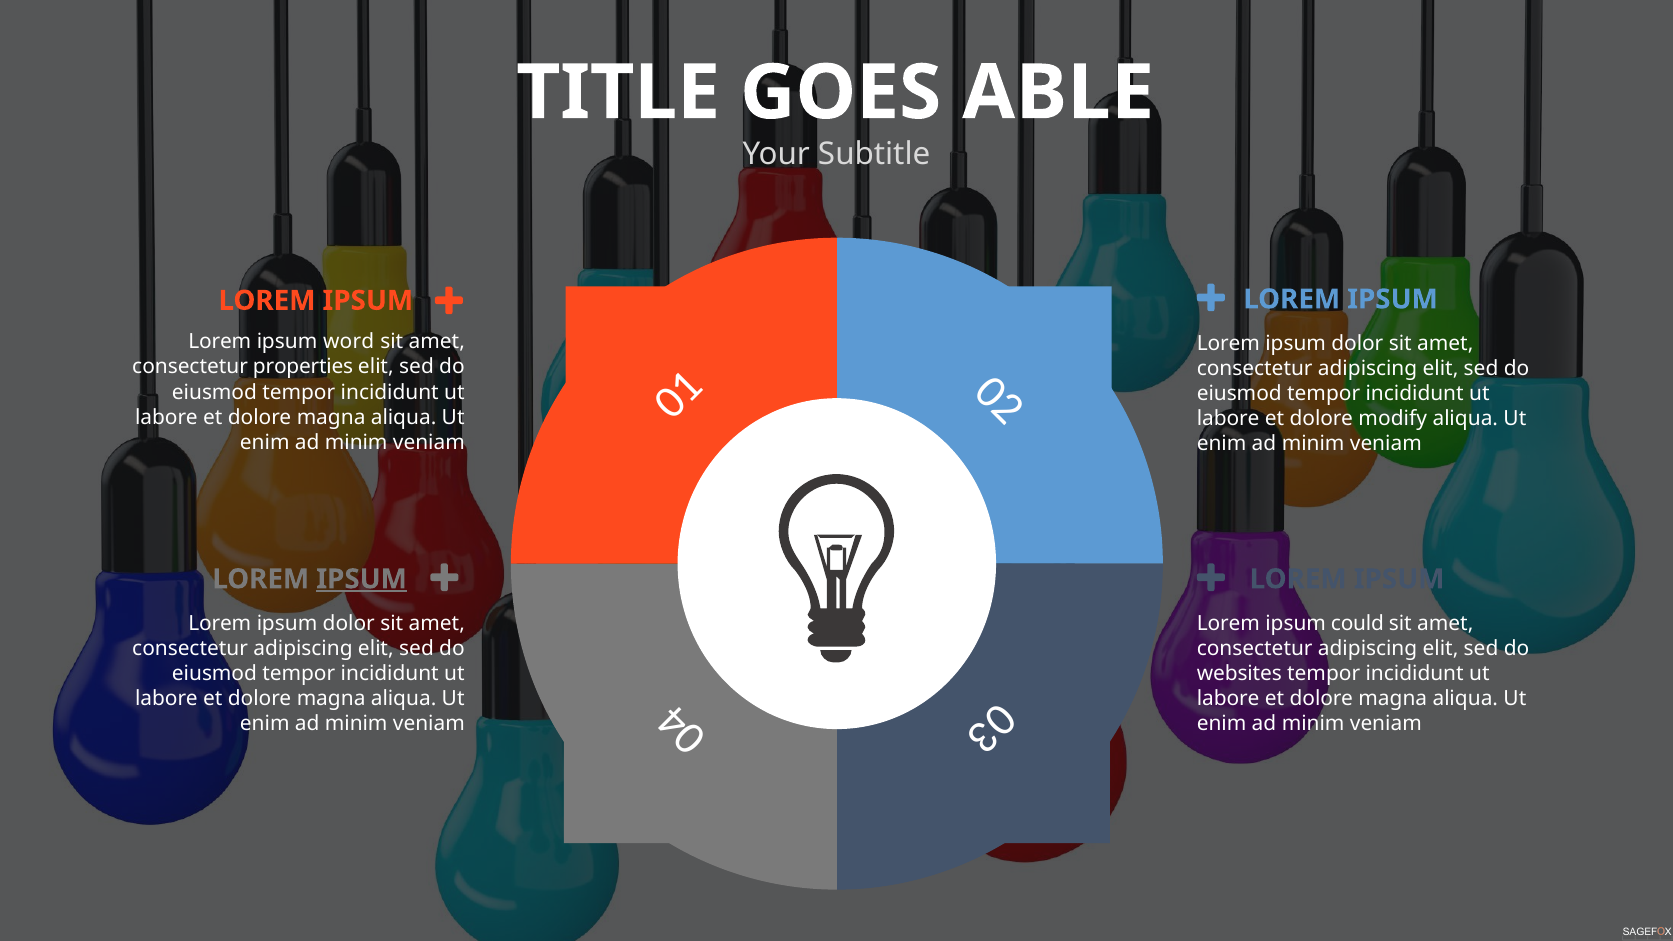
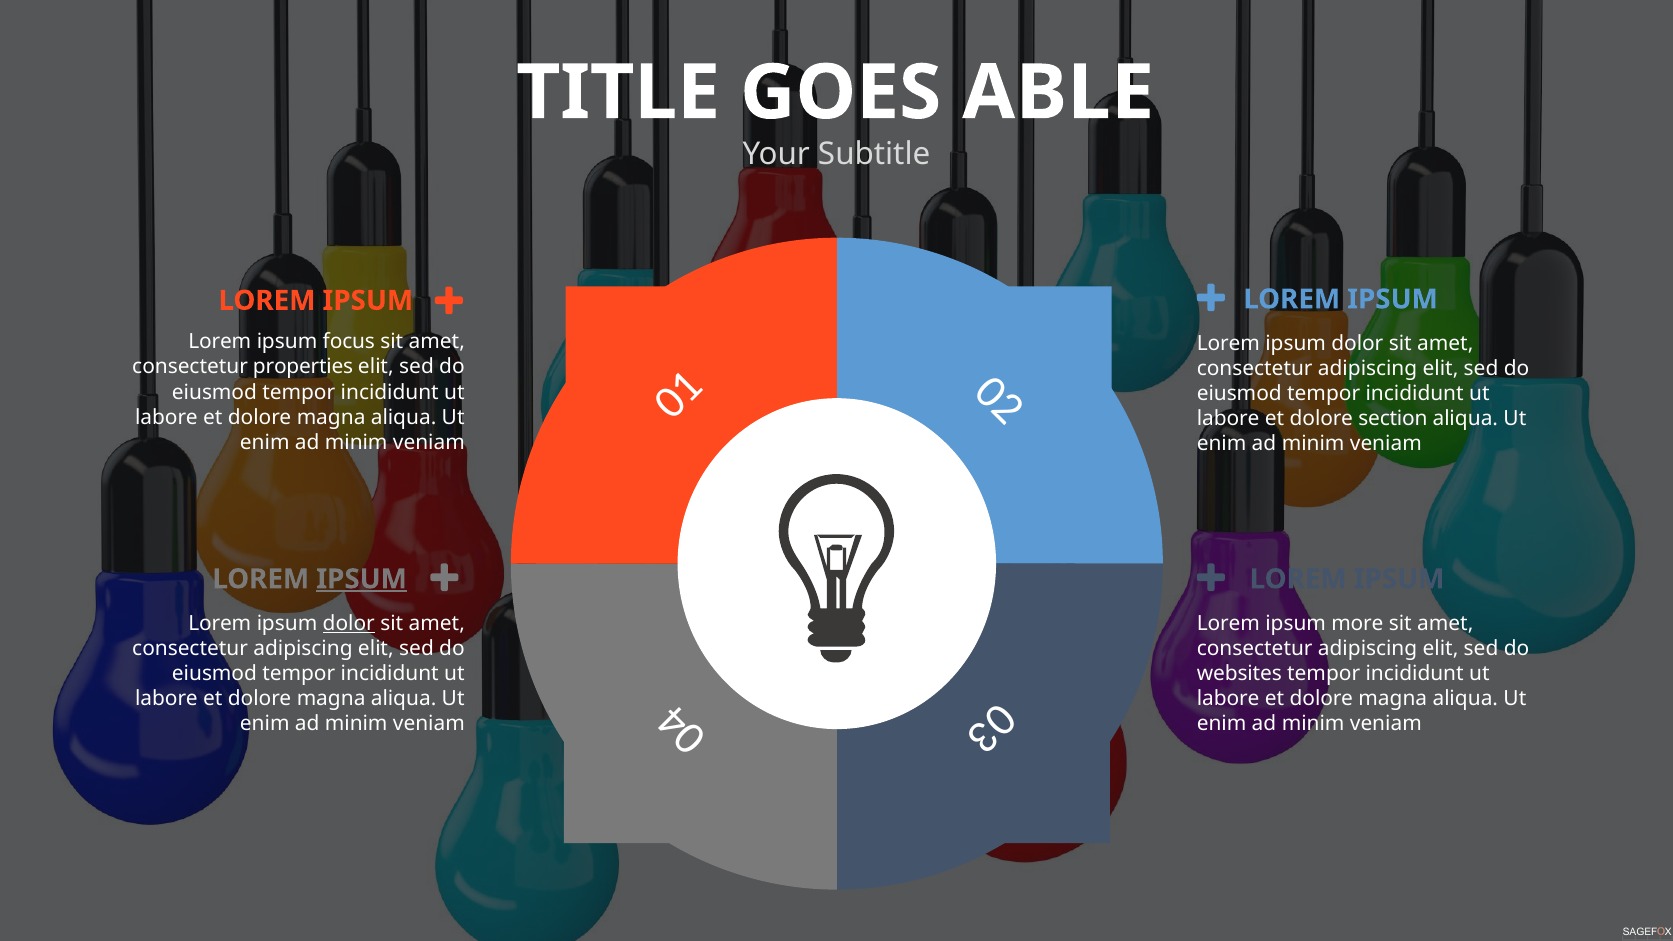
word: word -> focus
modify: modify -> section
dolor at (349, 623) underline: none -> present
could: could -> more
